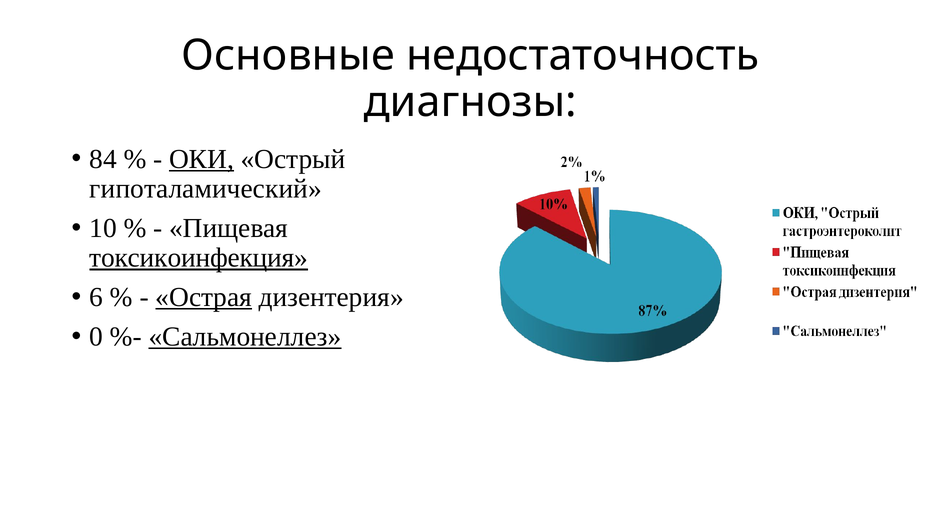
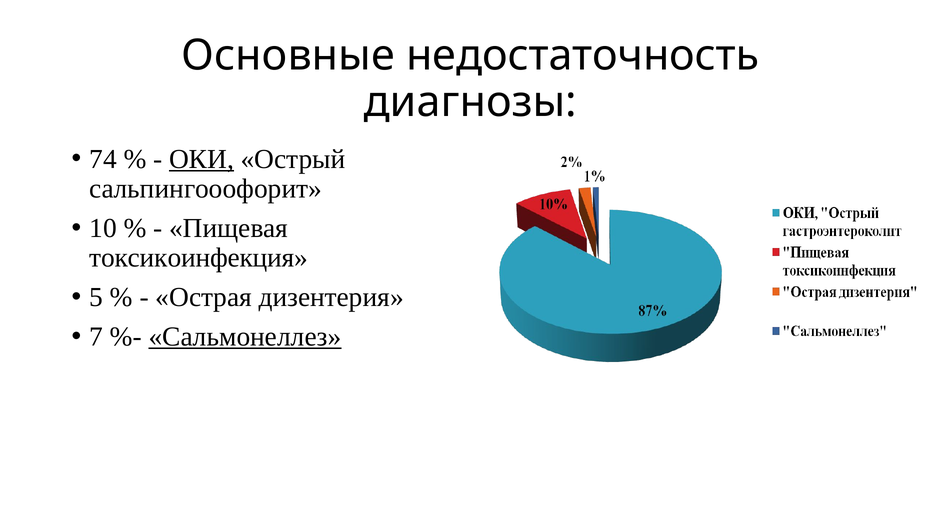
84: 84 -> 74
гипоталамический: гипоталамический -> сальпингооофорит
токсикоинфекция underline: present -> none
6: 6 -> 5
Острая underline: present -> none
0: 0 -> 7
